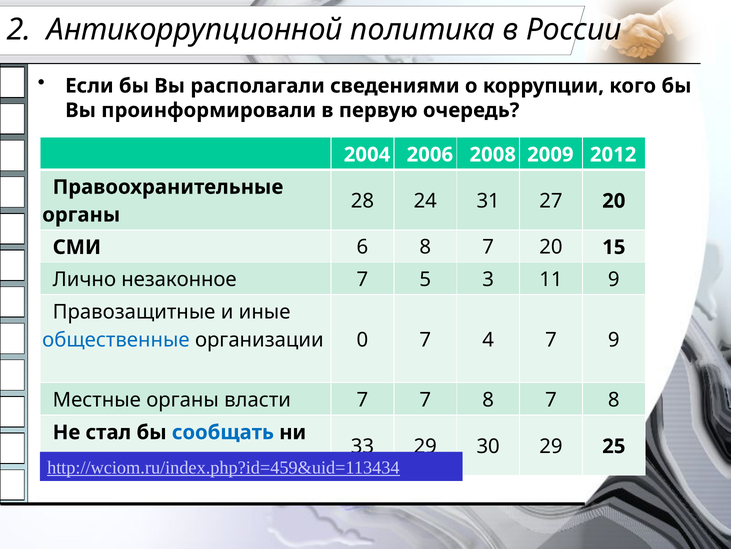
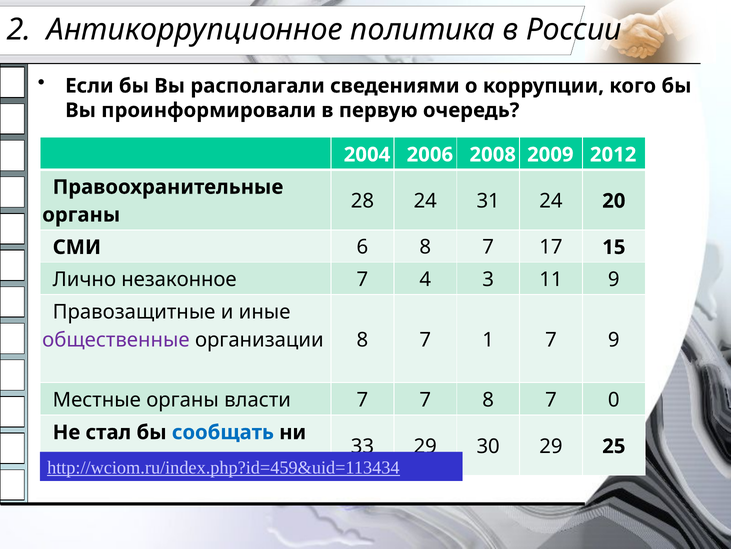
Антикоррупционной: Антикоррупционной -> Антикоррупционное
31 27: 27 -> 24
7 20: 20 -> 17
5: 5 -> 4
общественные colour: blue -> purple
организации 0: 0 -> 8
4: 4 -> 1
8 7 8: 8 -> 0
